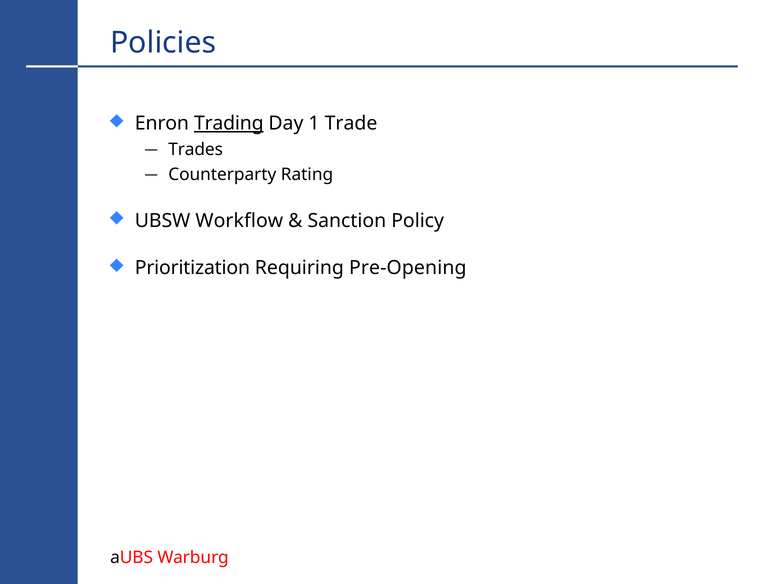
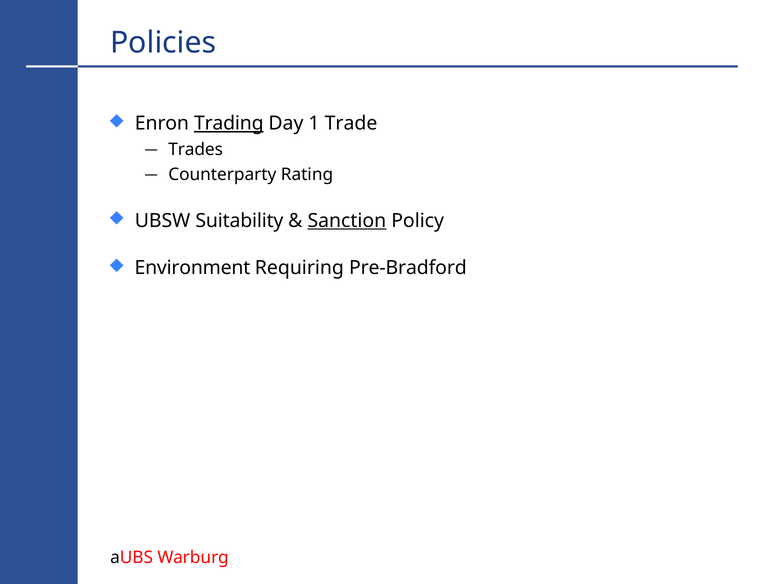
Workflow: Workflow -> Suitability
Sanction underline: none -> present
Prioritization: Prioritization -> Environment
Pre-Opening: Pre-Opening -> Pre-Bradford
